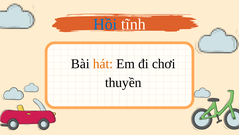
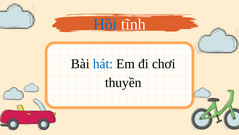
hát colour: orange -> blue
